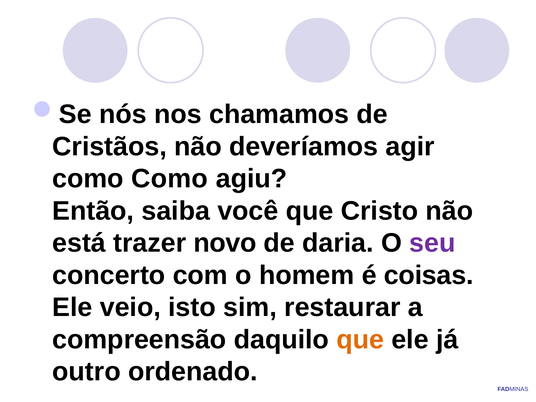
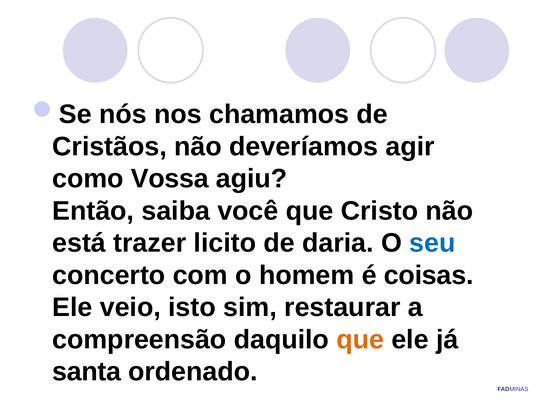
como Como: Como -> Vossa
novo: novo -> licito
seu colour: purple -> blue
outro: outro -> santa
